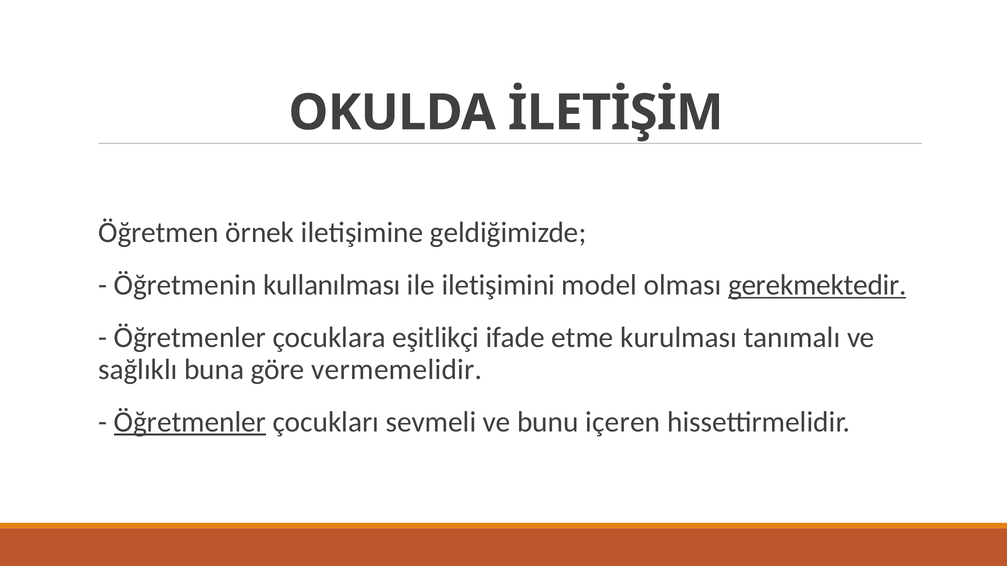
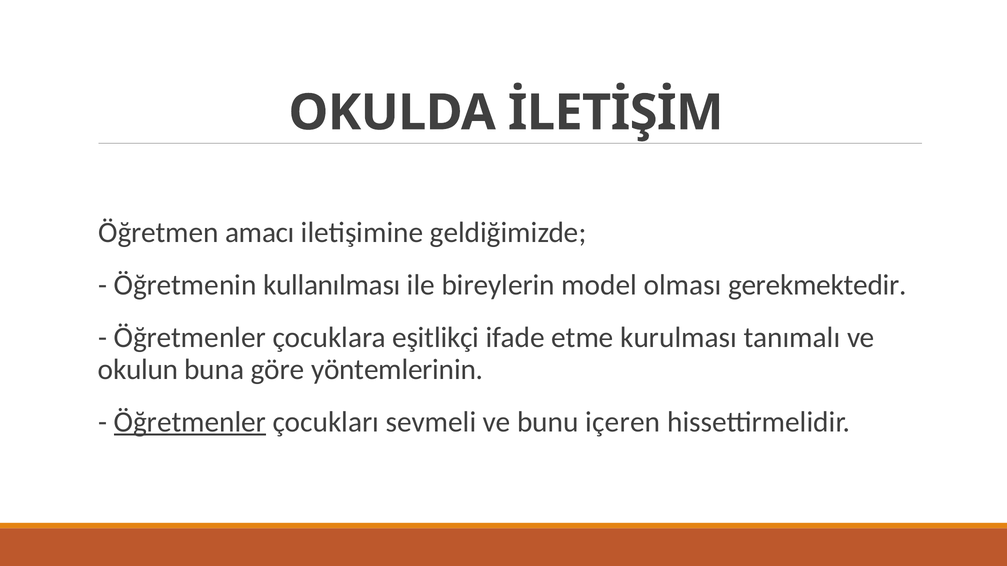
örnek: örnek -> amacı
iletişimini: iletişimini -> bireylerin
gerekmektedir underline: present -> none
sağlıklı: sağlıklı -> okulun
vermemelidir: vermemelidir -> yöntemlerinin
